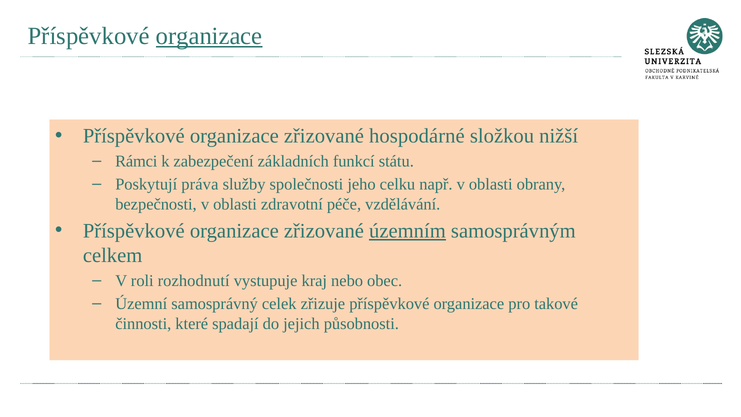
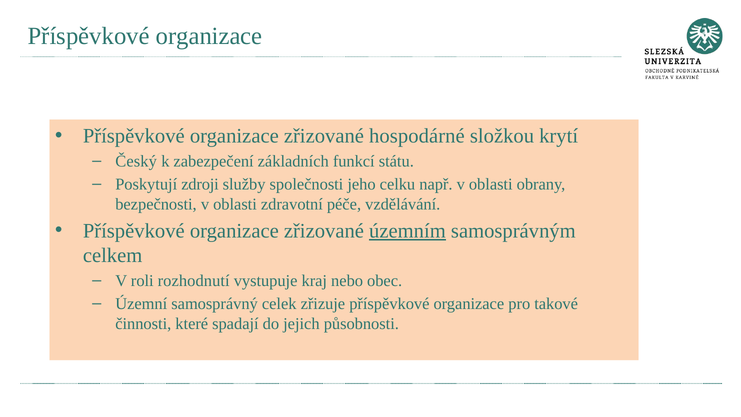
organizace at (209, 36) underline: present -> none
nižší: nižší -> krytí
Rámci: Rámci -> Český
práva: práva -> zdroji
